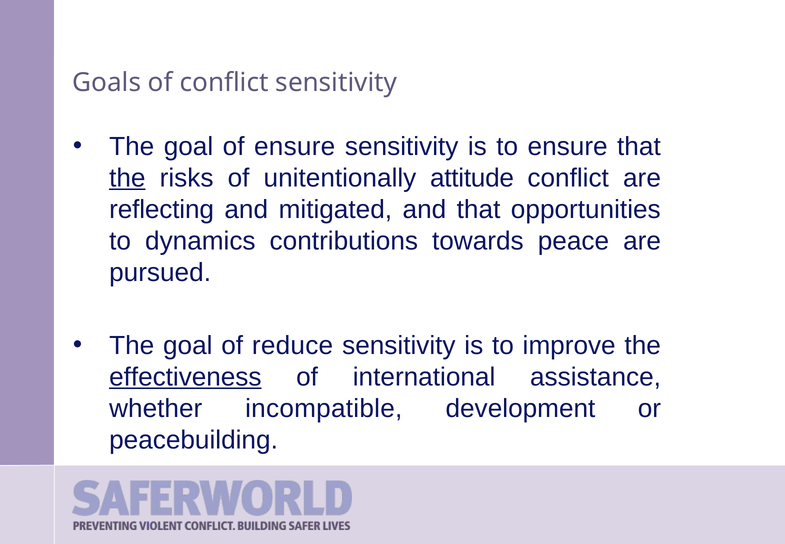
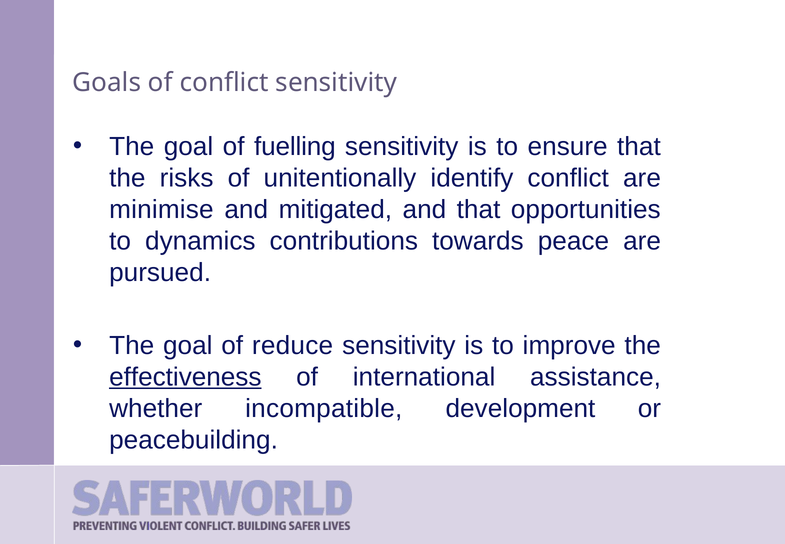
of ensure: ensure -> fuelling
the at (127, 178) underline: present -> none
attitude: attitude -> identify
reflecting: reflecting -> minimise
